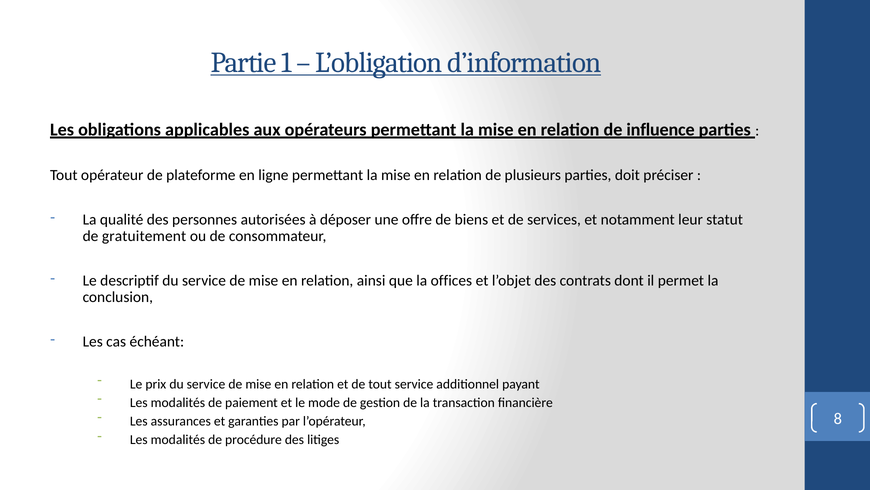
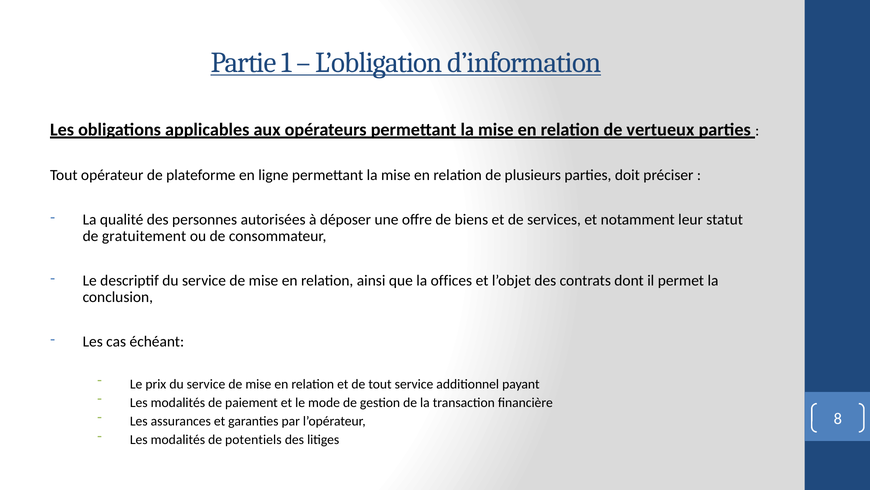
influence: influence -> vertueux
procédure: procédure -> potentiels
